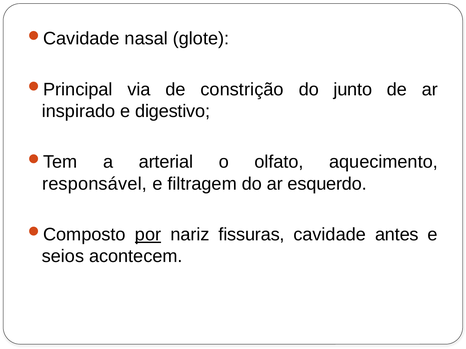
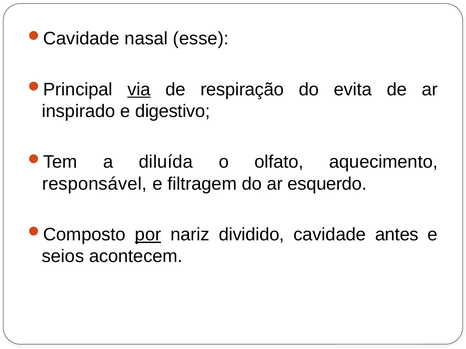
glote: glote -> esse
via underline: none -> present
constrição: constrição -> respiração
junto: junto -> evita
arterial: arterial -> diluída
fissuras: fissuras -> dividido
